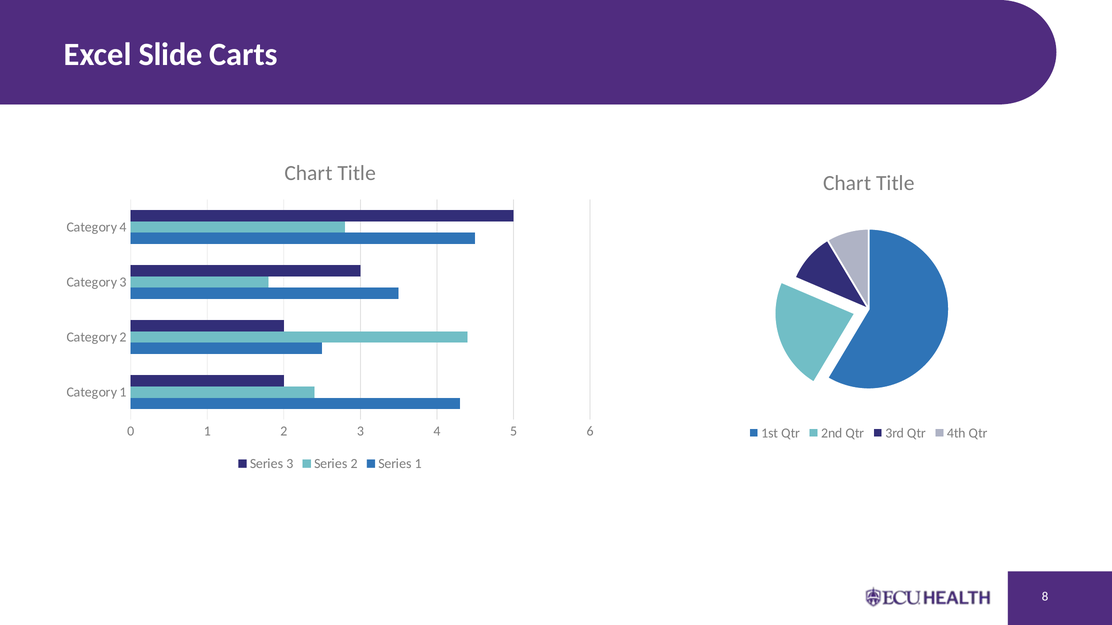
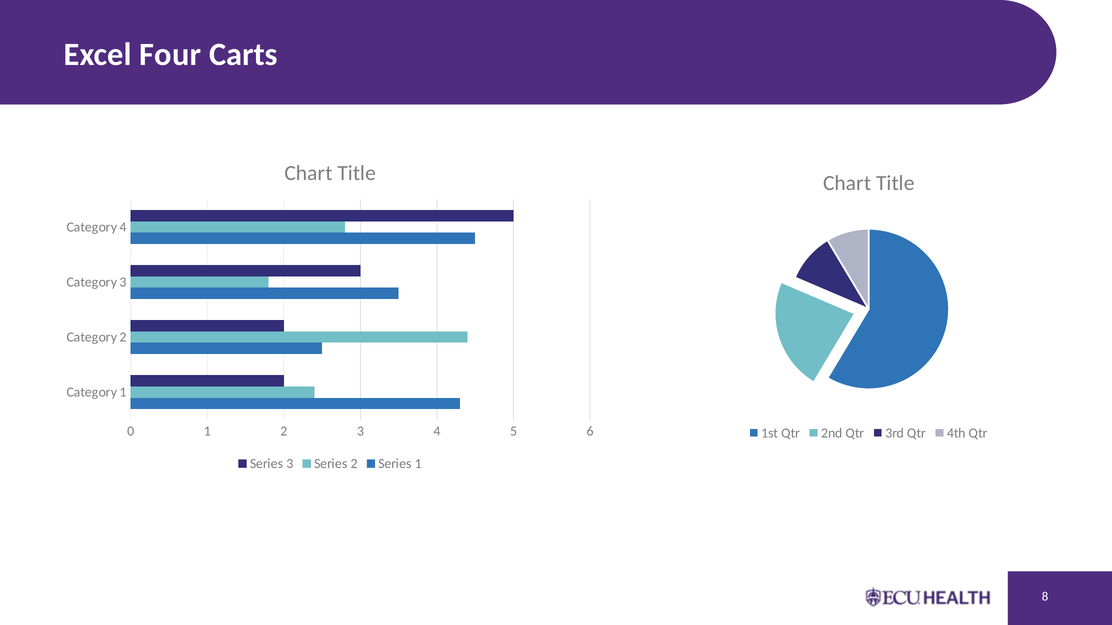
Slide: Slide -> Four
